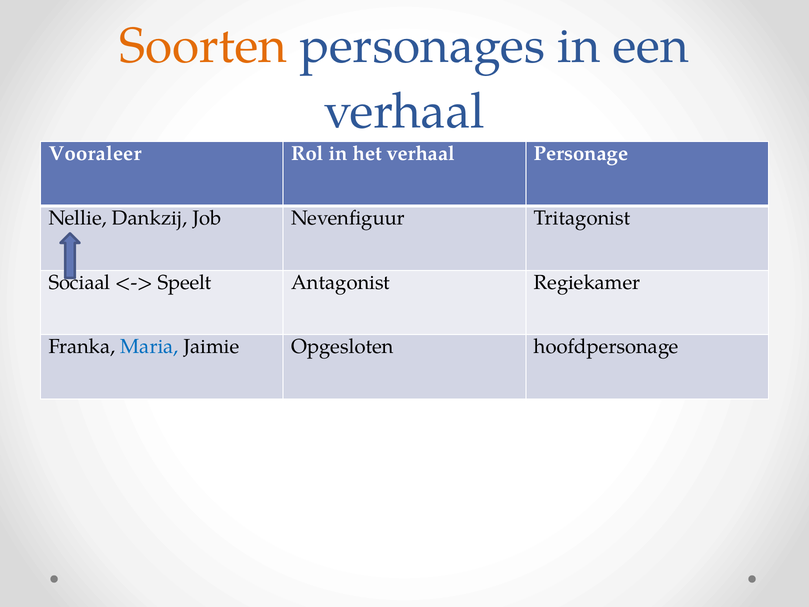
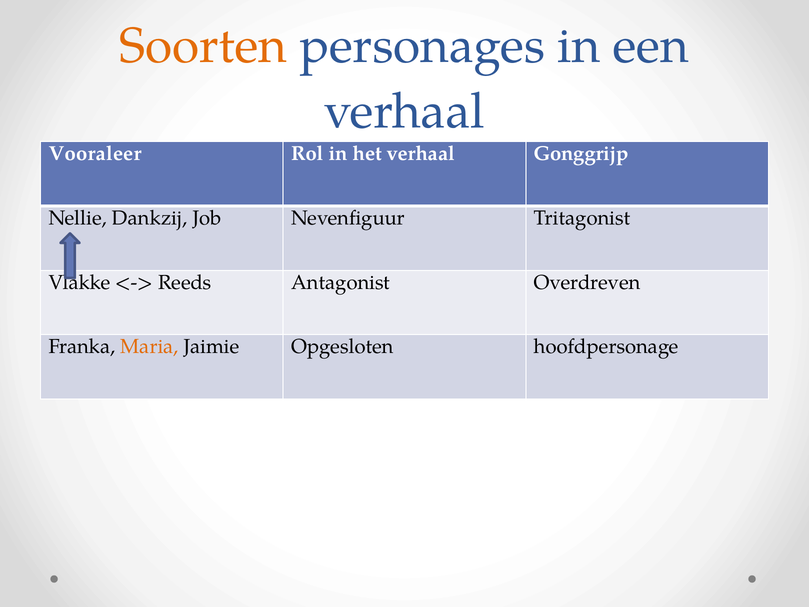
Personage: Personage -> Gonggrijp
Sociaal: Sociaal -> Vlakke
Speelt: Speelt -> Reeds
Regiekamer: Regiekamer -> Overdreven
Maria colour: blue -> orange
